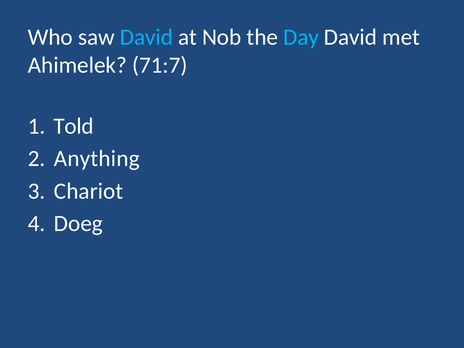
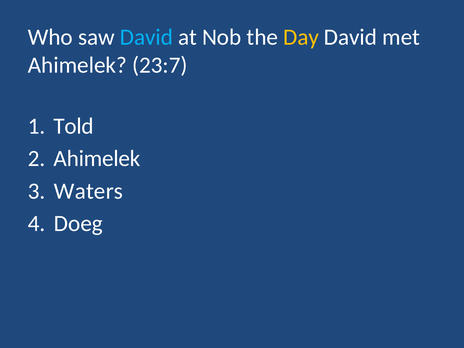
Day colour: light blue -> yellow
71:7: 71:7 -> 23:7
Anything at (97, 159): Anything -> Ahimelek
Chariot: Chariot -> Waters
